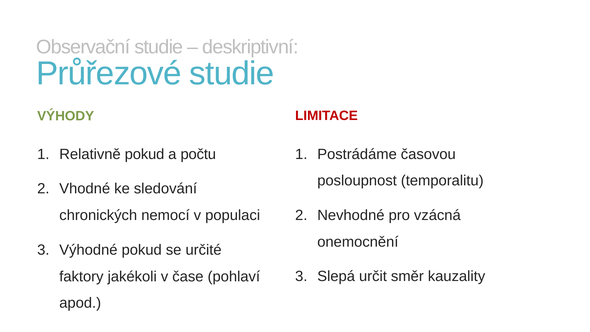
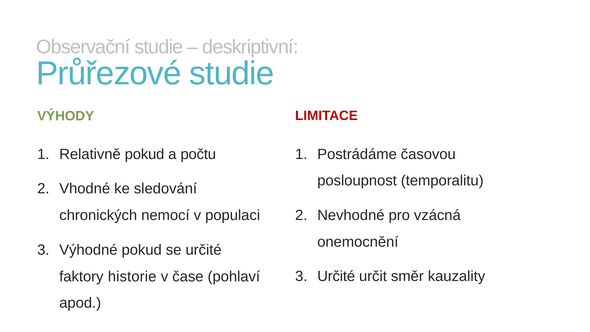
Slepá at (336, 276): Slepá -> Určité
jakékoli: jakékoli -> historie
